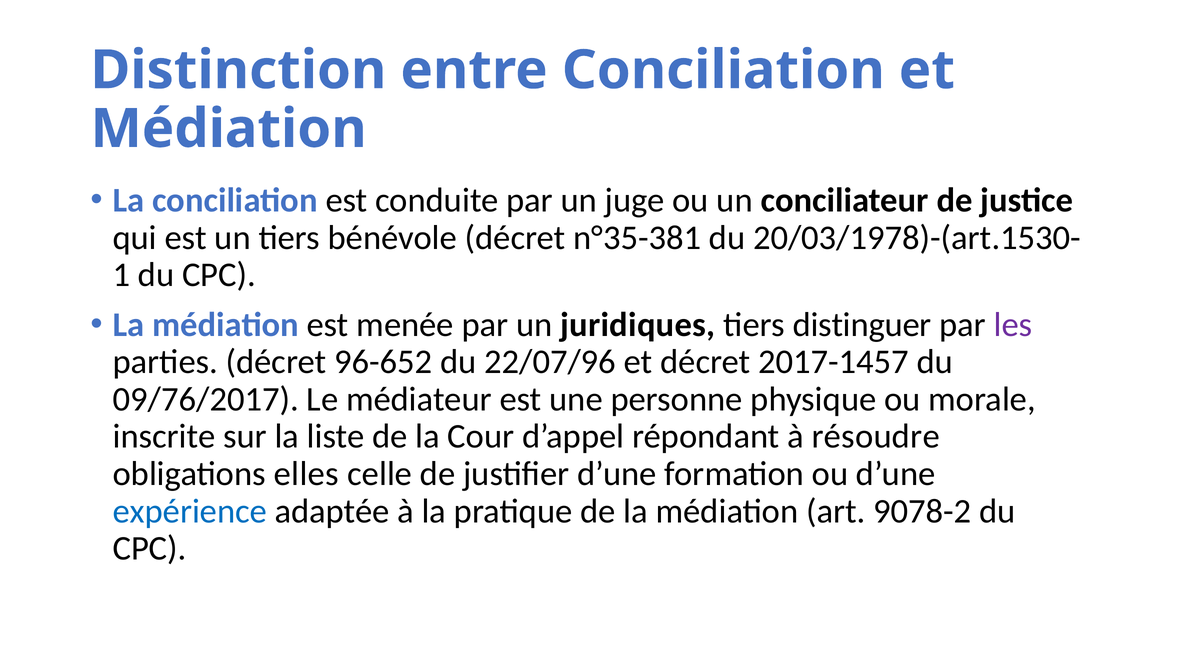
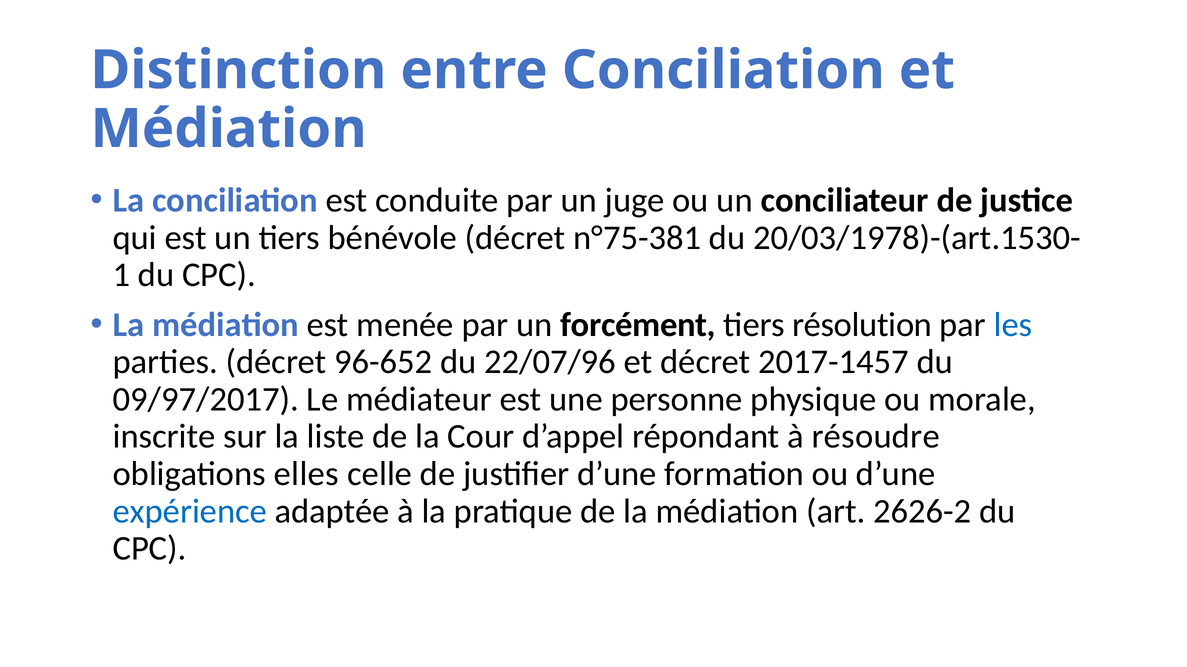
n°35-381: n°35-381 -> n°75-381
juridiques: juridiques -> forcément
distinguer: distinguer -> résolution
les colour: purple -> blue
09/76/2017: 09/76/2017 -> 09/97/2017
9078-2: 9078-2 -> 2626-2
